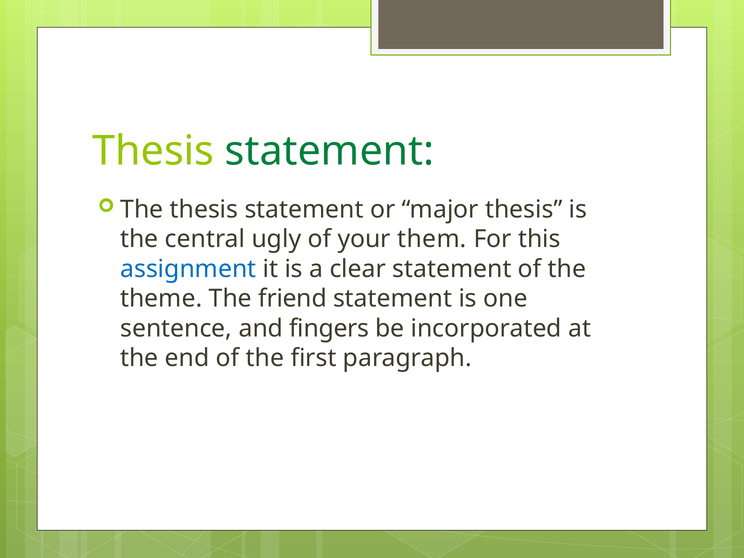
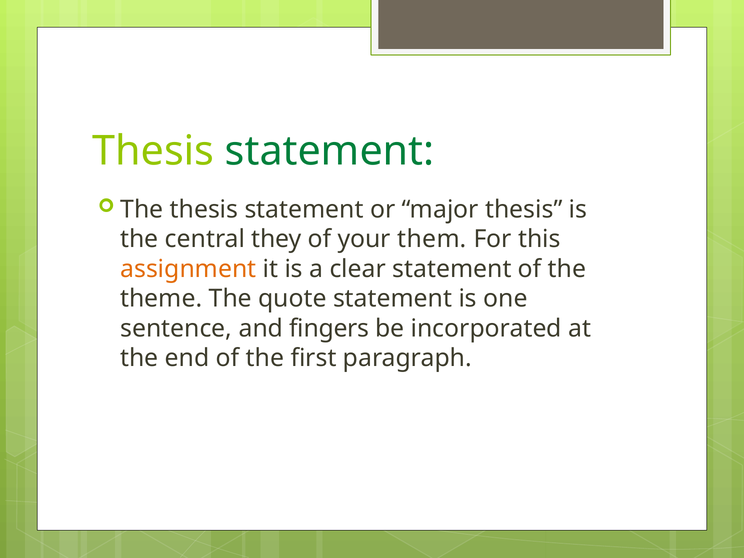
ugly: ugly -> they
assignment colour: blue -> orange
friend: friend -> quote
